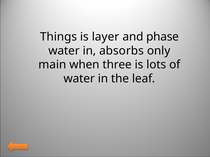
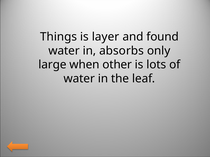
phase: phase -> found
main: main -> large
three: three -> other
